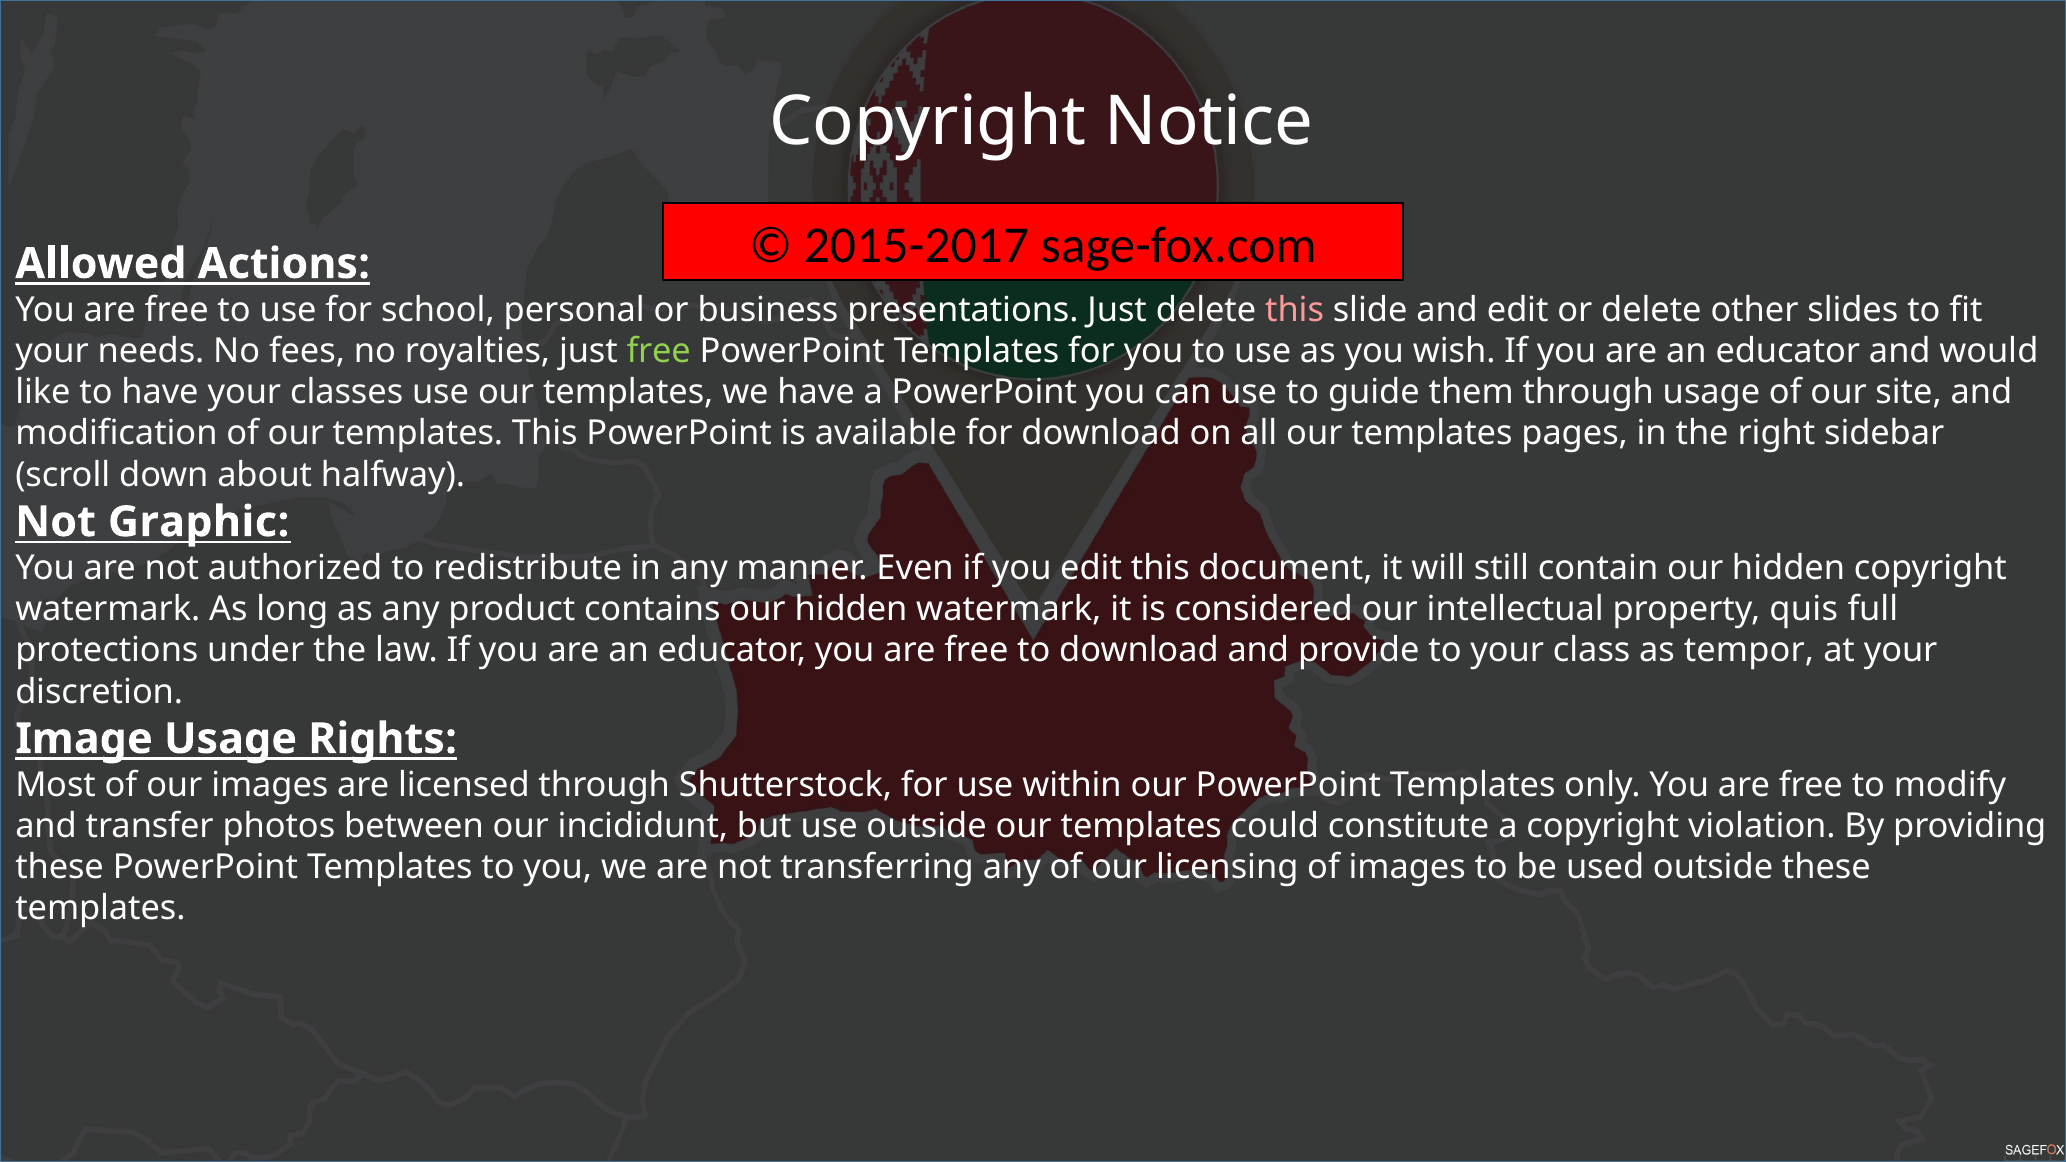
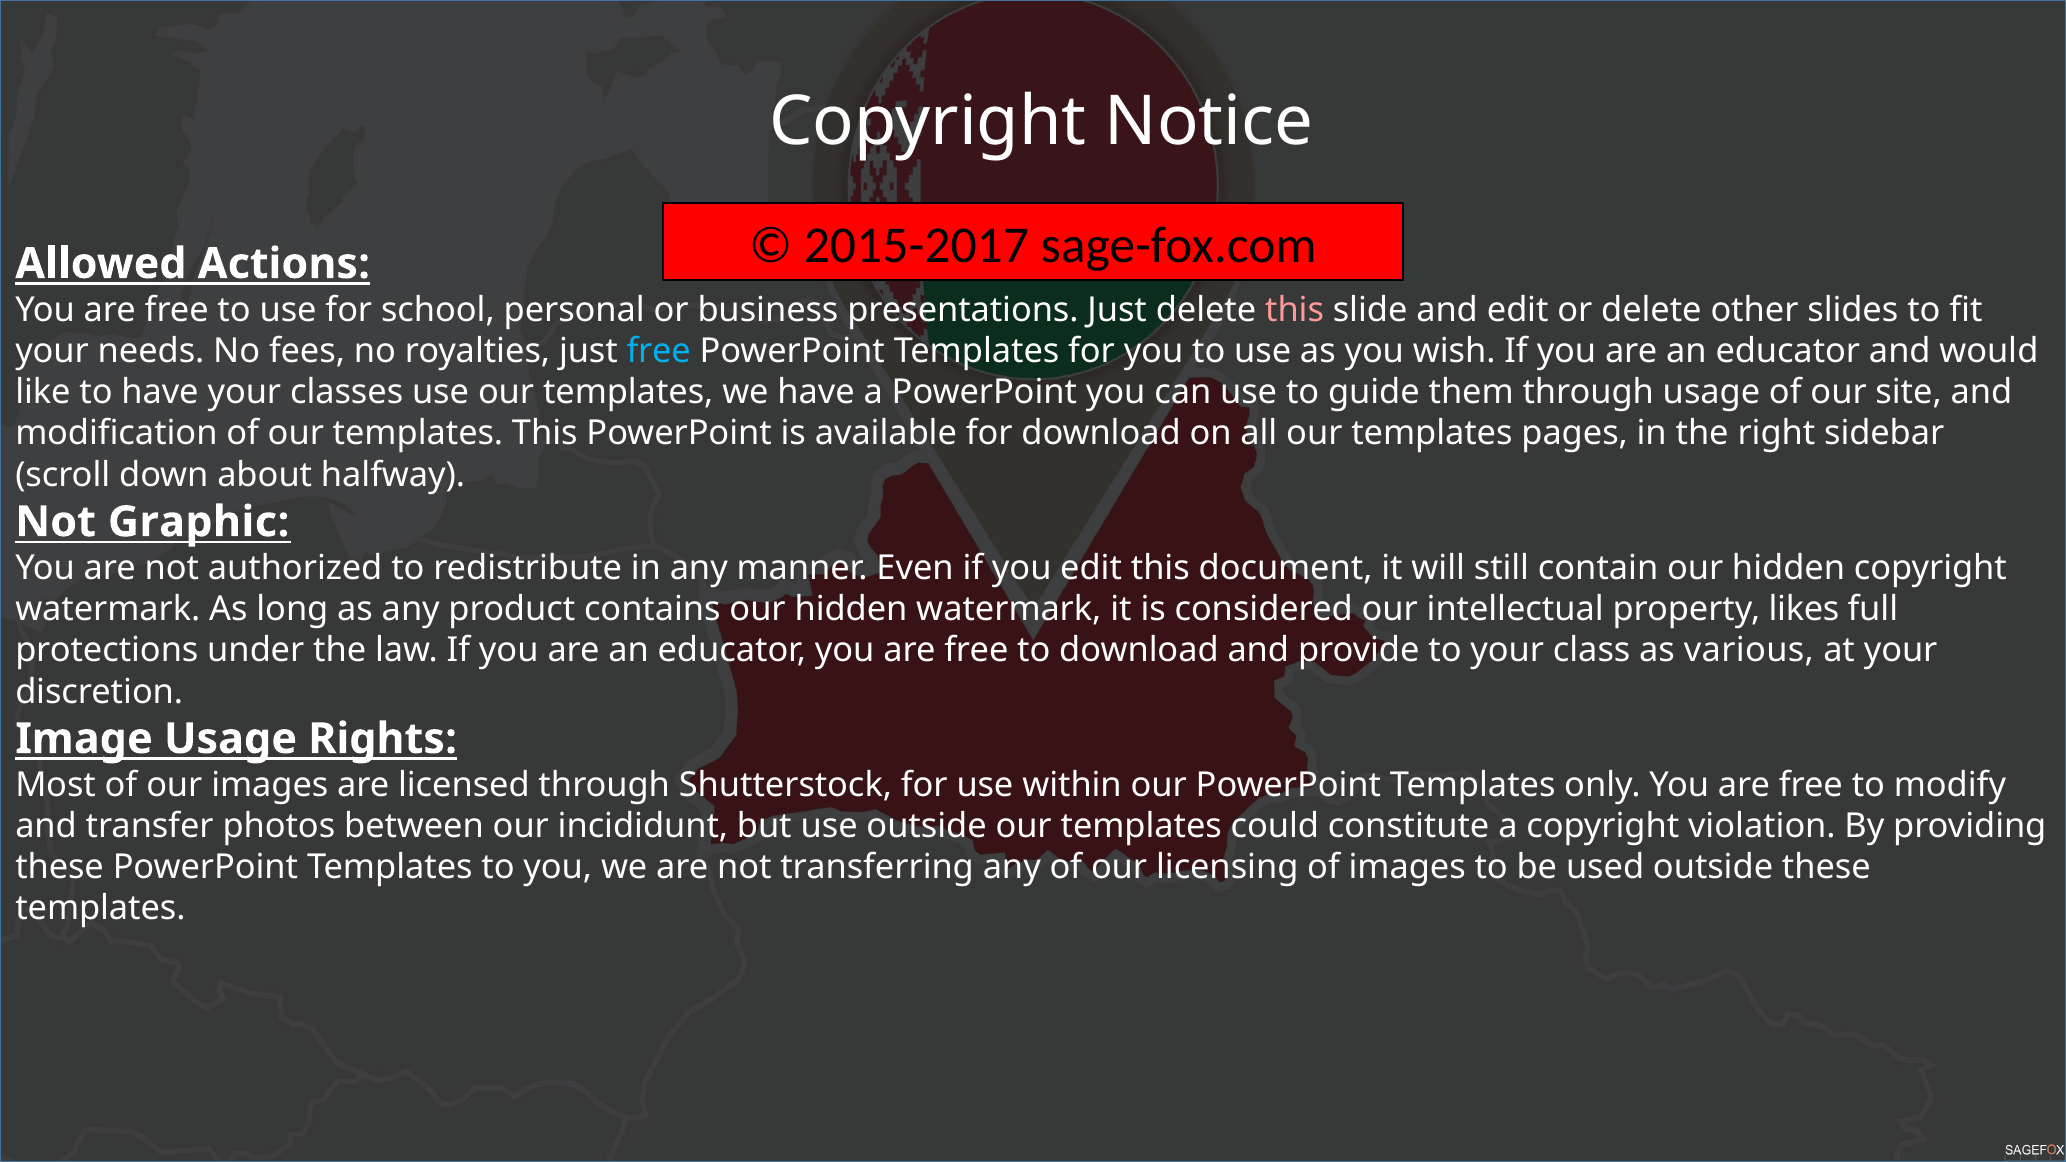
free at (659, 351) colour: light green -> light blue
quis: quis -> likes
tempor: tempor -> various
